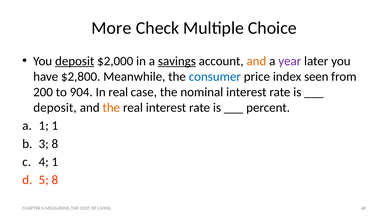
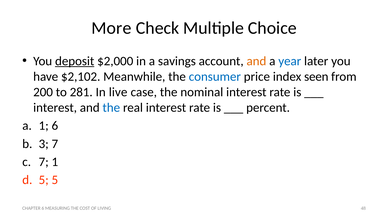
savings underline: present -> none
year colour: purple -> blue
$2,800: $2,800 -> $2,102
904: 904 -> 281
In real: real -> live
deposit at (55, 108): deposit -> interest
the at (111, 108) colour: orange -> blue
1 1: 1 -> 6
3 8: 8 -> 7
4 at (44, 162): 4 -> 7
5 8: 8 -> 5
